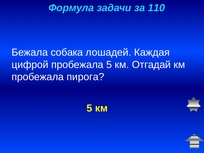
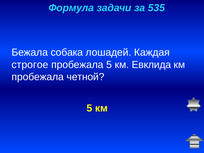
110: 110 -> 535
цифрой: цифрой -> строгое
Отгадай: Отгадай -> Евклида
пирога: пирога -> четной
